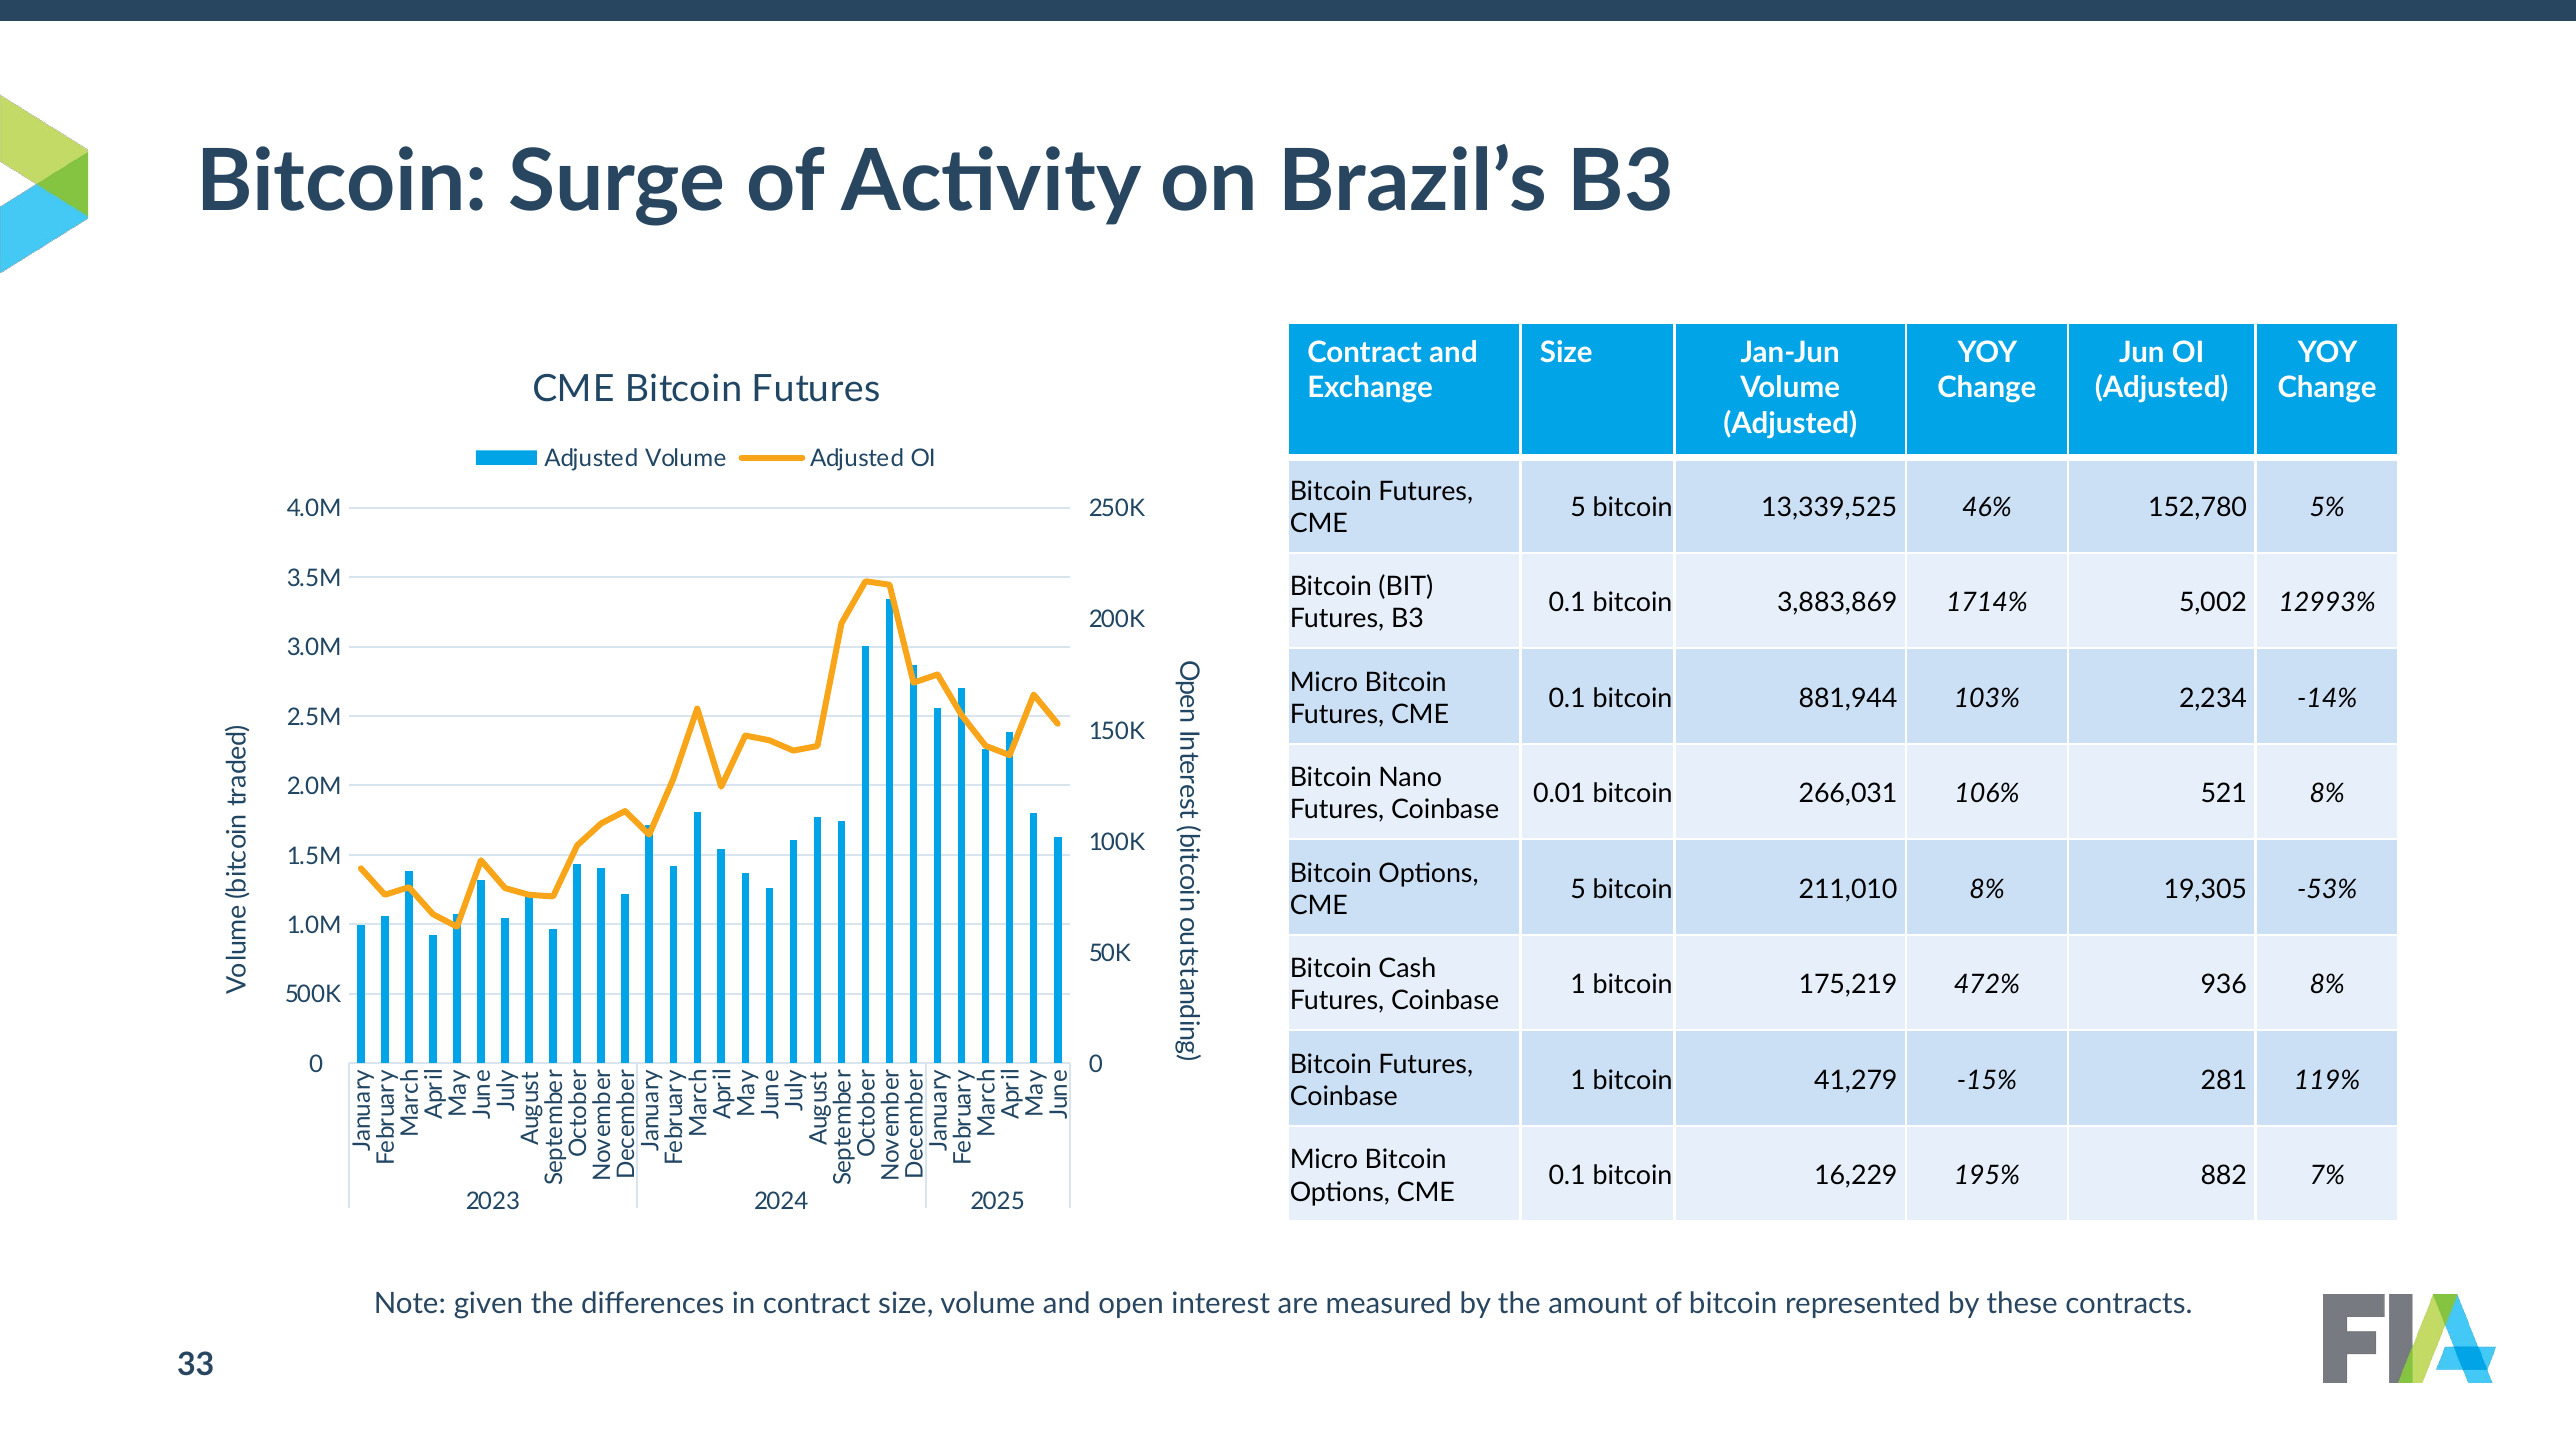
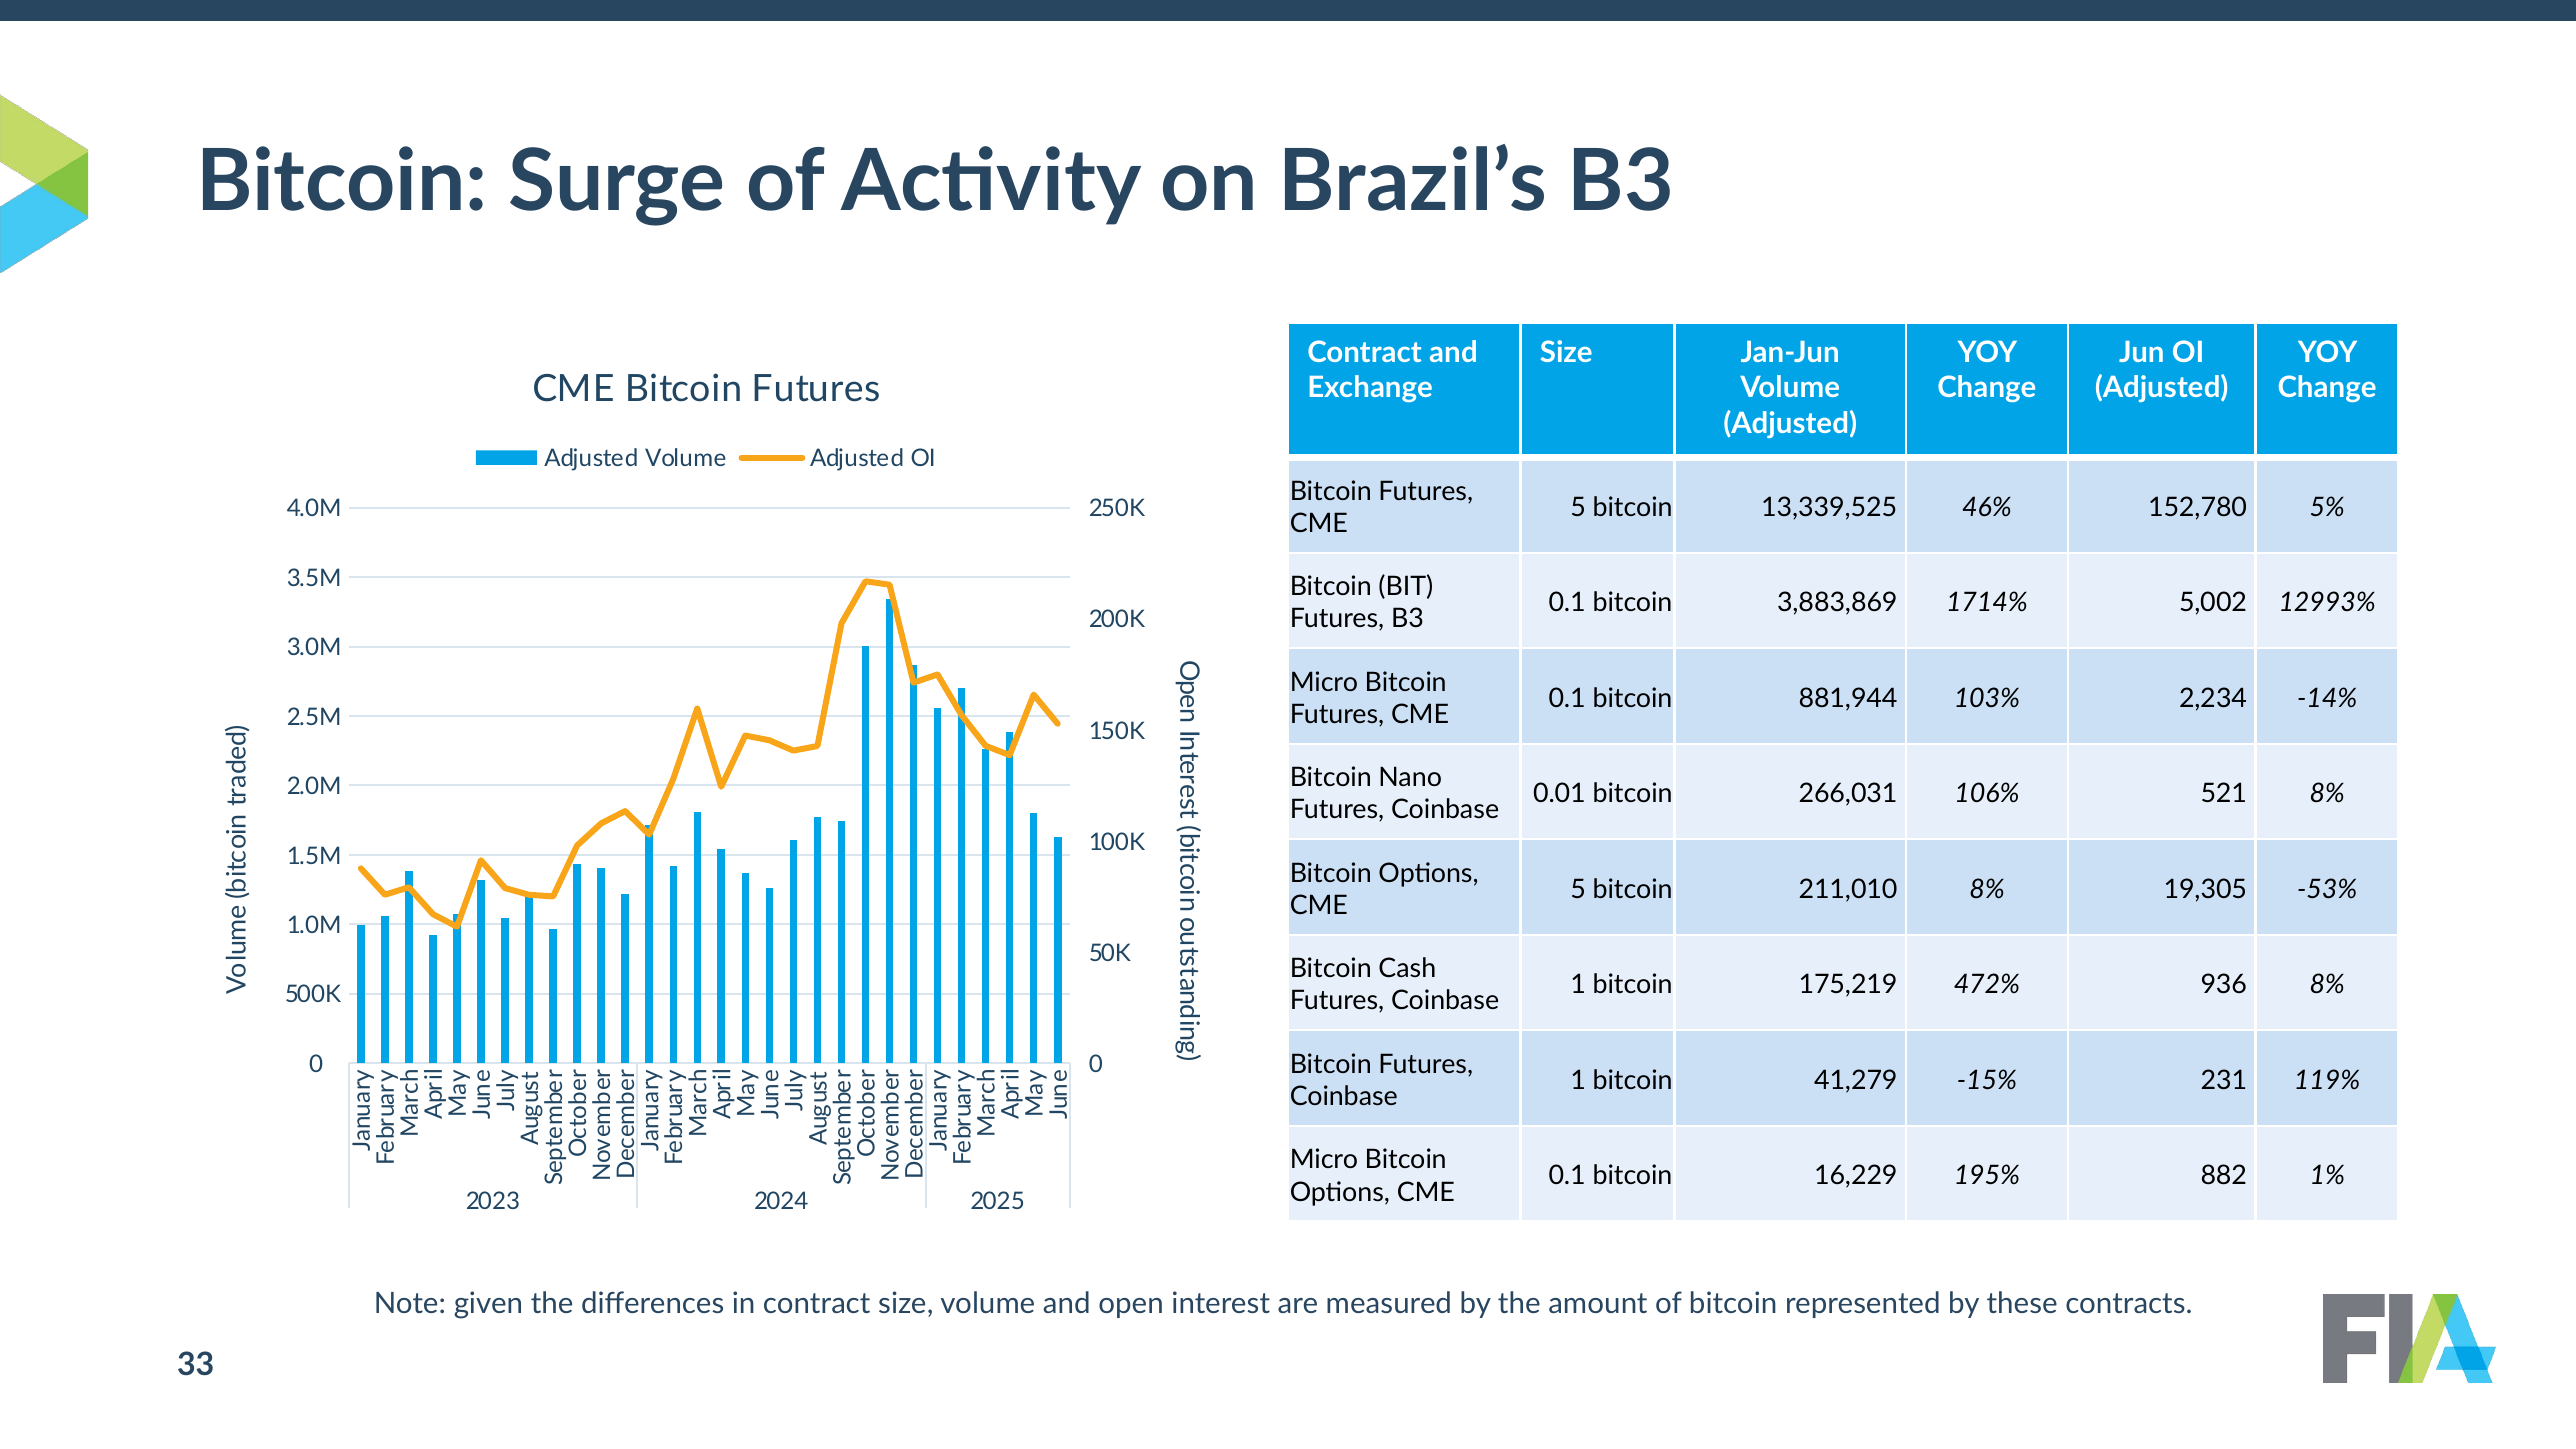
281: 281 -> 231
7%: 7% -> 1%
